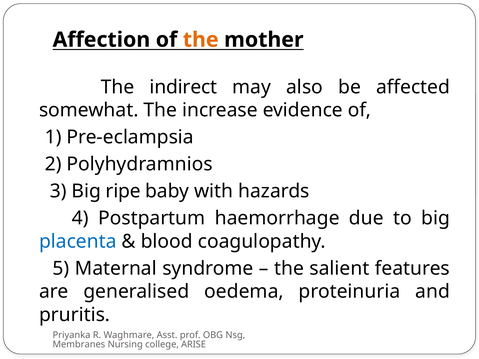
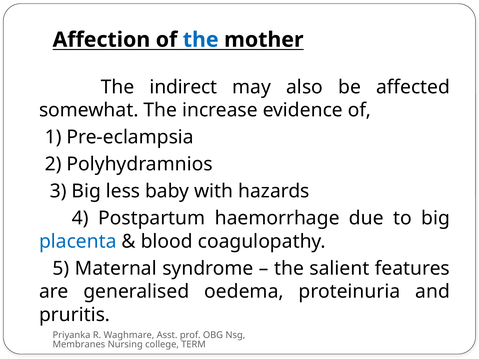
the at (201, 40) colour: orange -> blue
ripe: ripe -> less
ARISE: ARISE -> TERM
